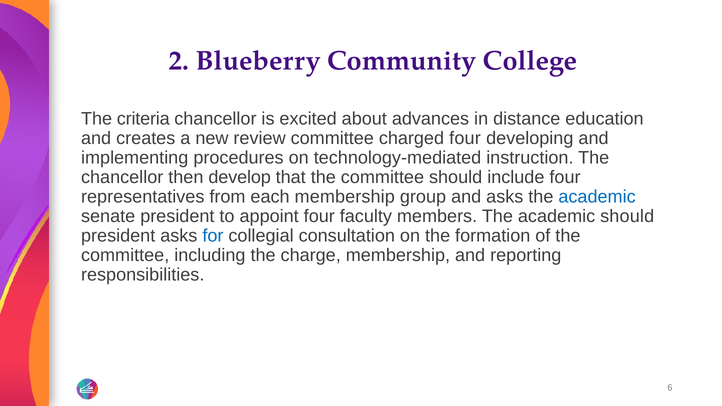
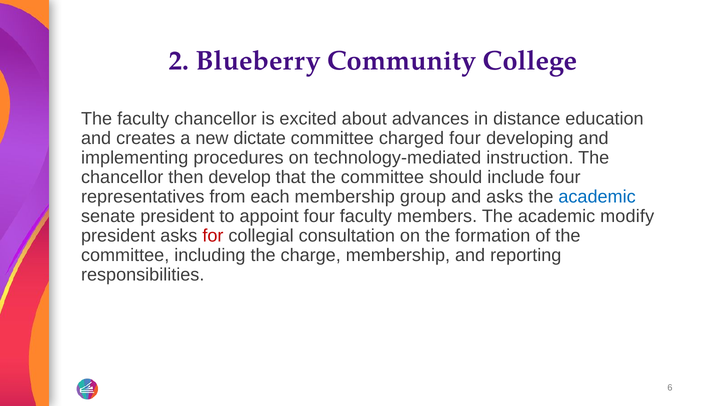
The criteria: criteria -> faculty
review: review -> dictate
academic should: should -> modify
for colour: blue -> red
